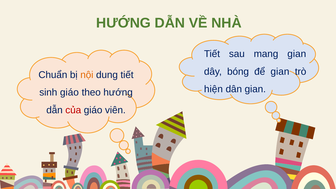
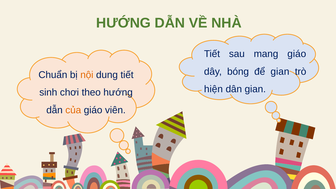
mang gian: gian -> giáo
sinh giáo: giáo -> chơi
của colour: red -> orange
